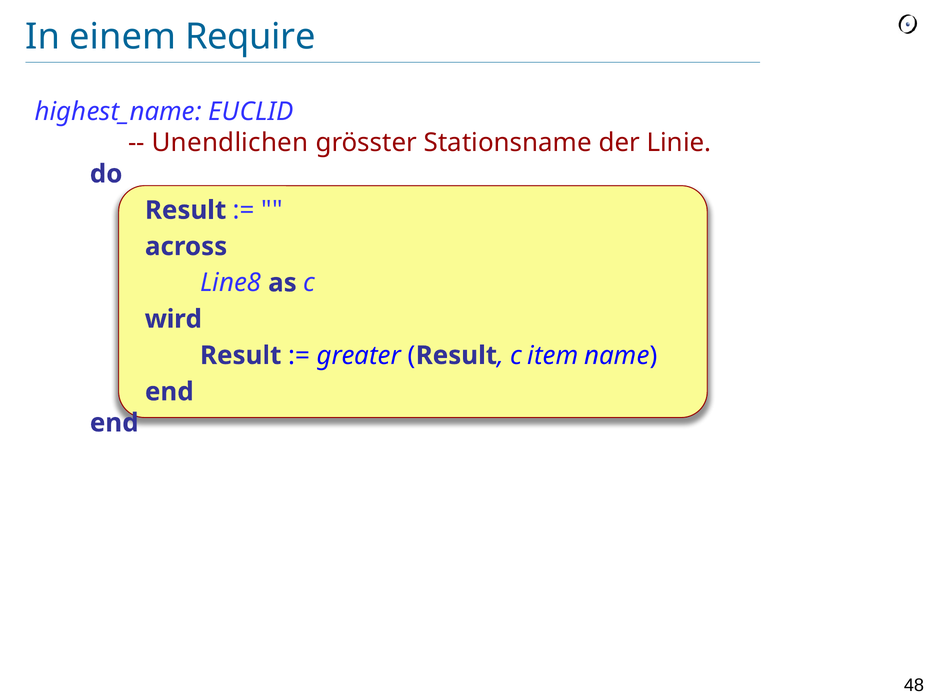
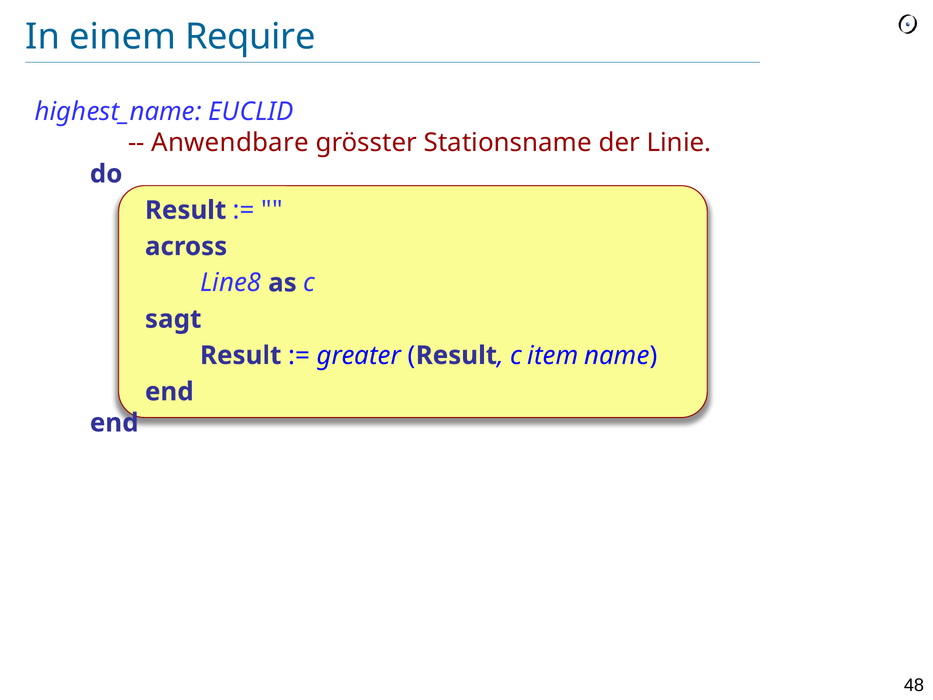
Unendlichen: Unendlichen -> Anwendbare
wird: wird -> sagt
